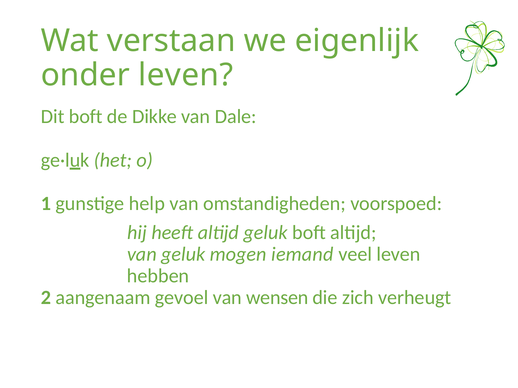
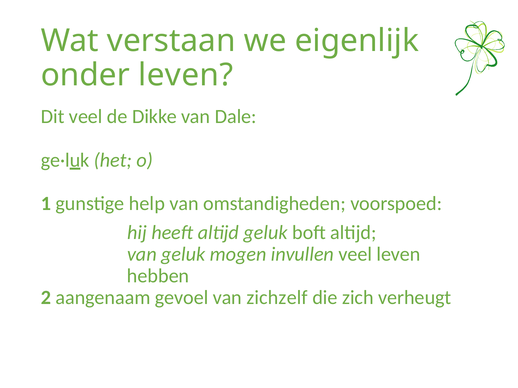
Dit boft: boft -> veel
iemand: iemand -> invullen
wensen: wensen -> zichzelf
